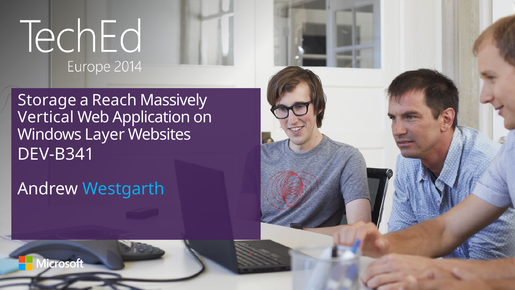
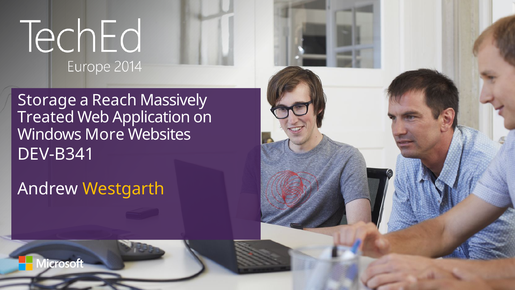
Vertical: Vertical -> Treated
Layer: Layer -> More
Westgarth colour: light blue -> yellow
